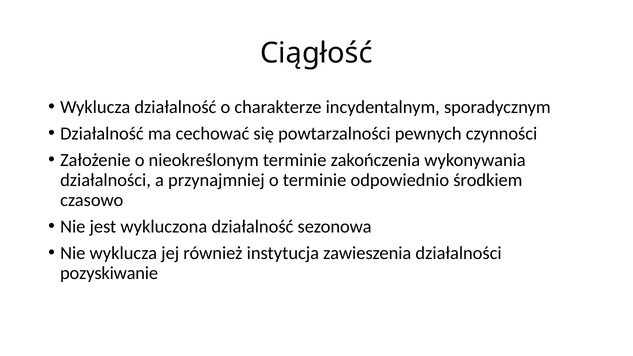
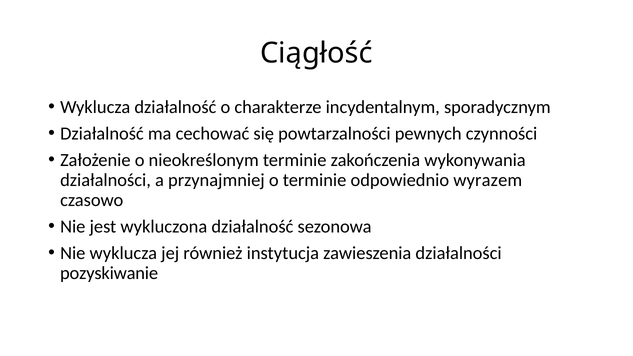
środkiem: środkiem -> wyrazem
